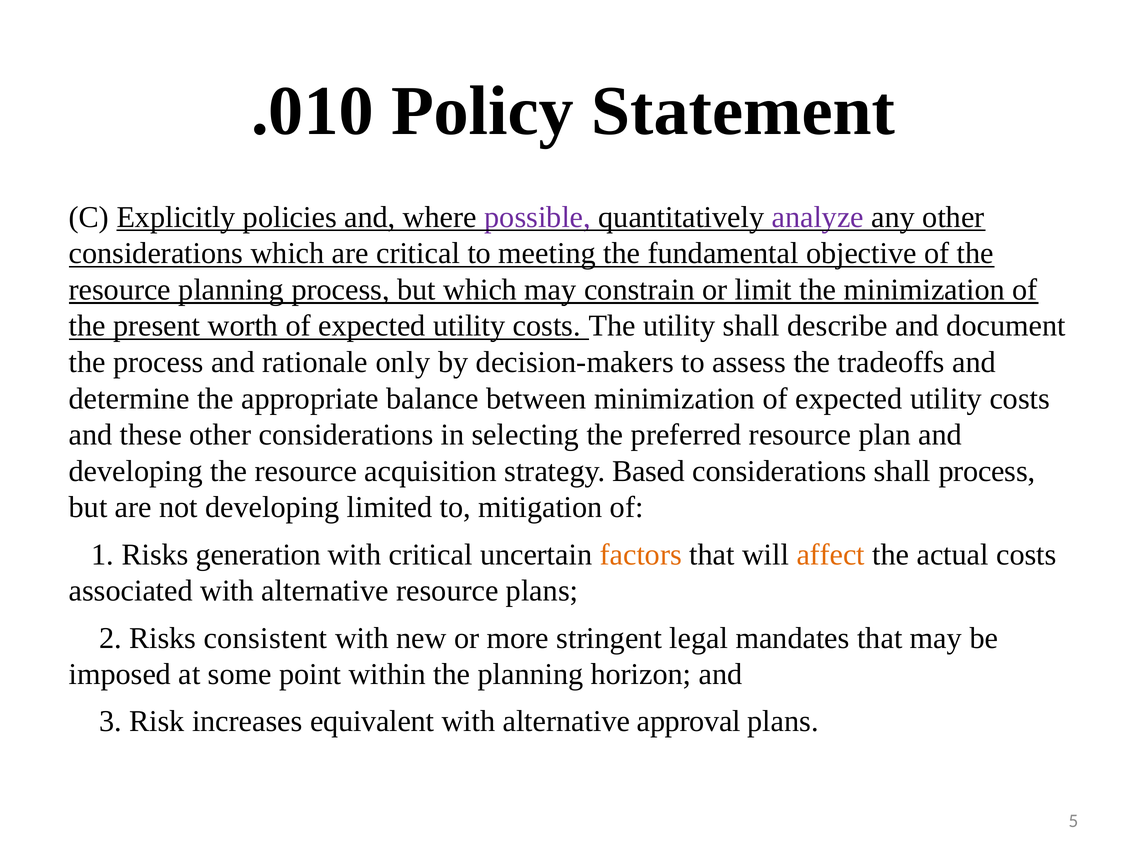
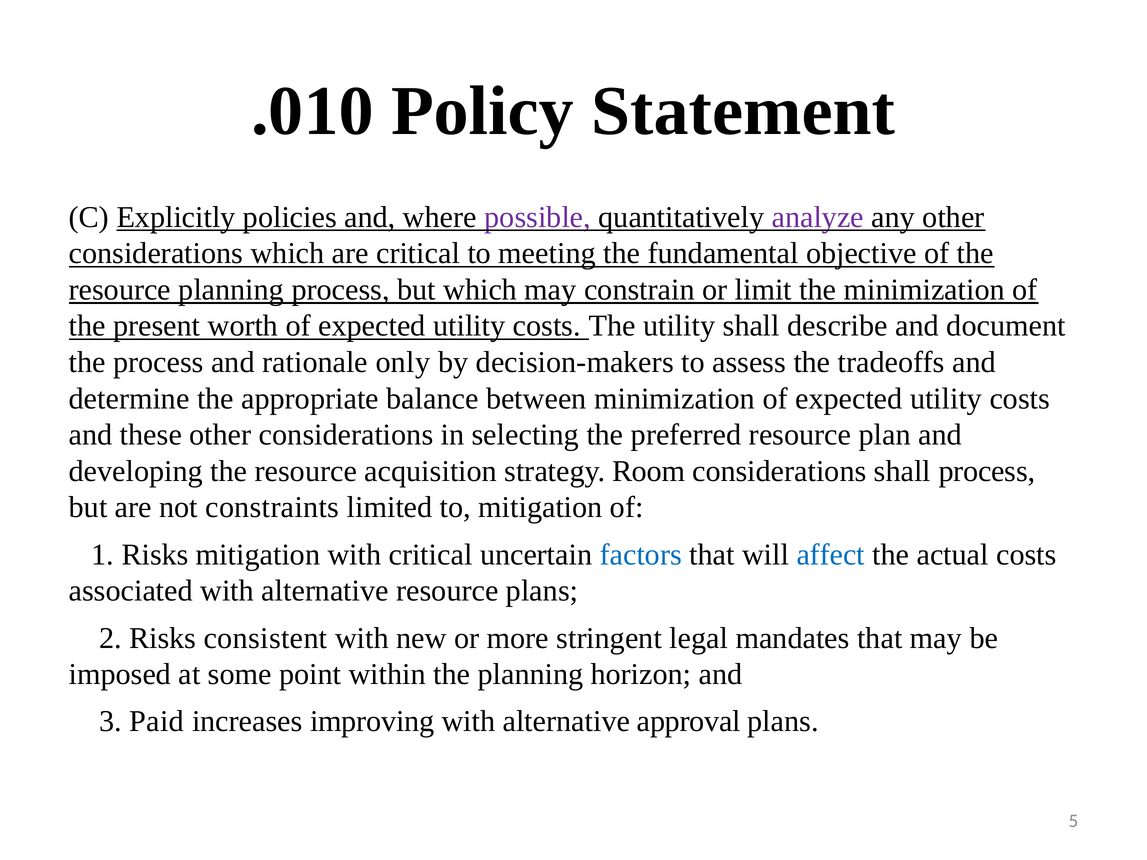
Based: Based -> Room
not developing: developing -> constraints
Risks generation: generation -> mitigation
factors colour: orange -> blue
affect colour: orange -> blue
Risk: Risk -> Paid
equivalent: equivalent -> improving
